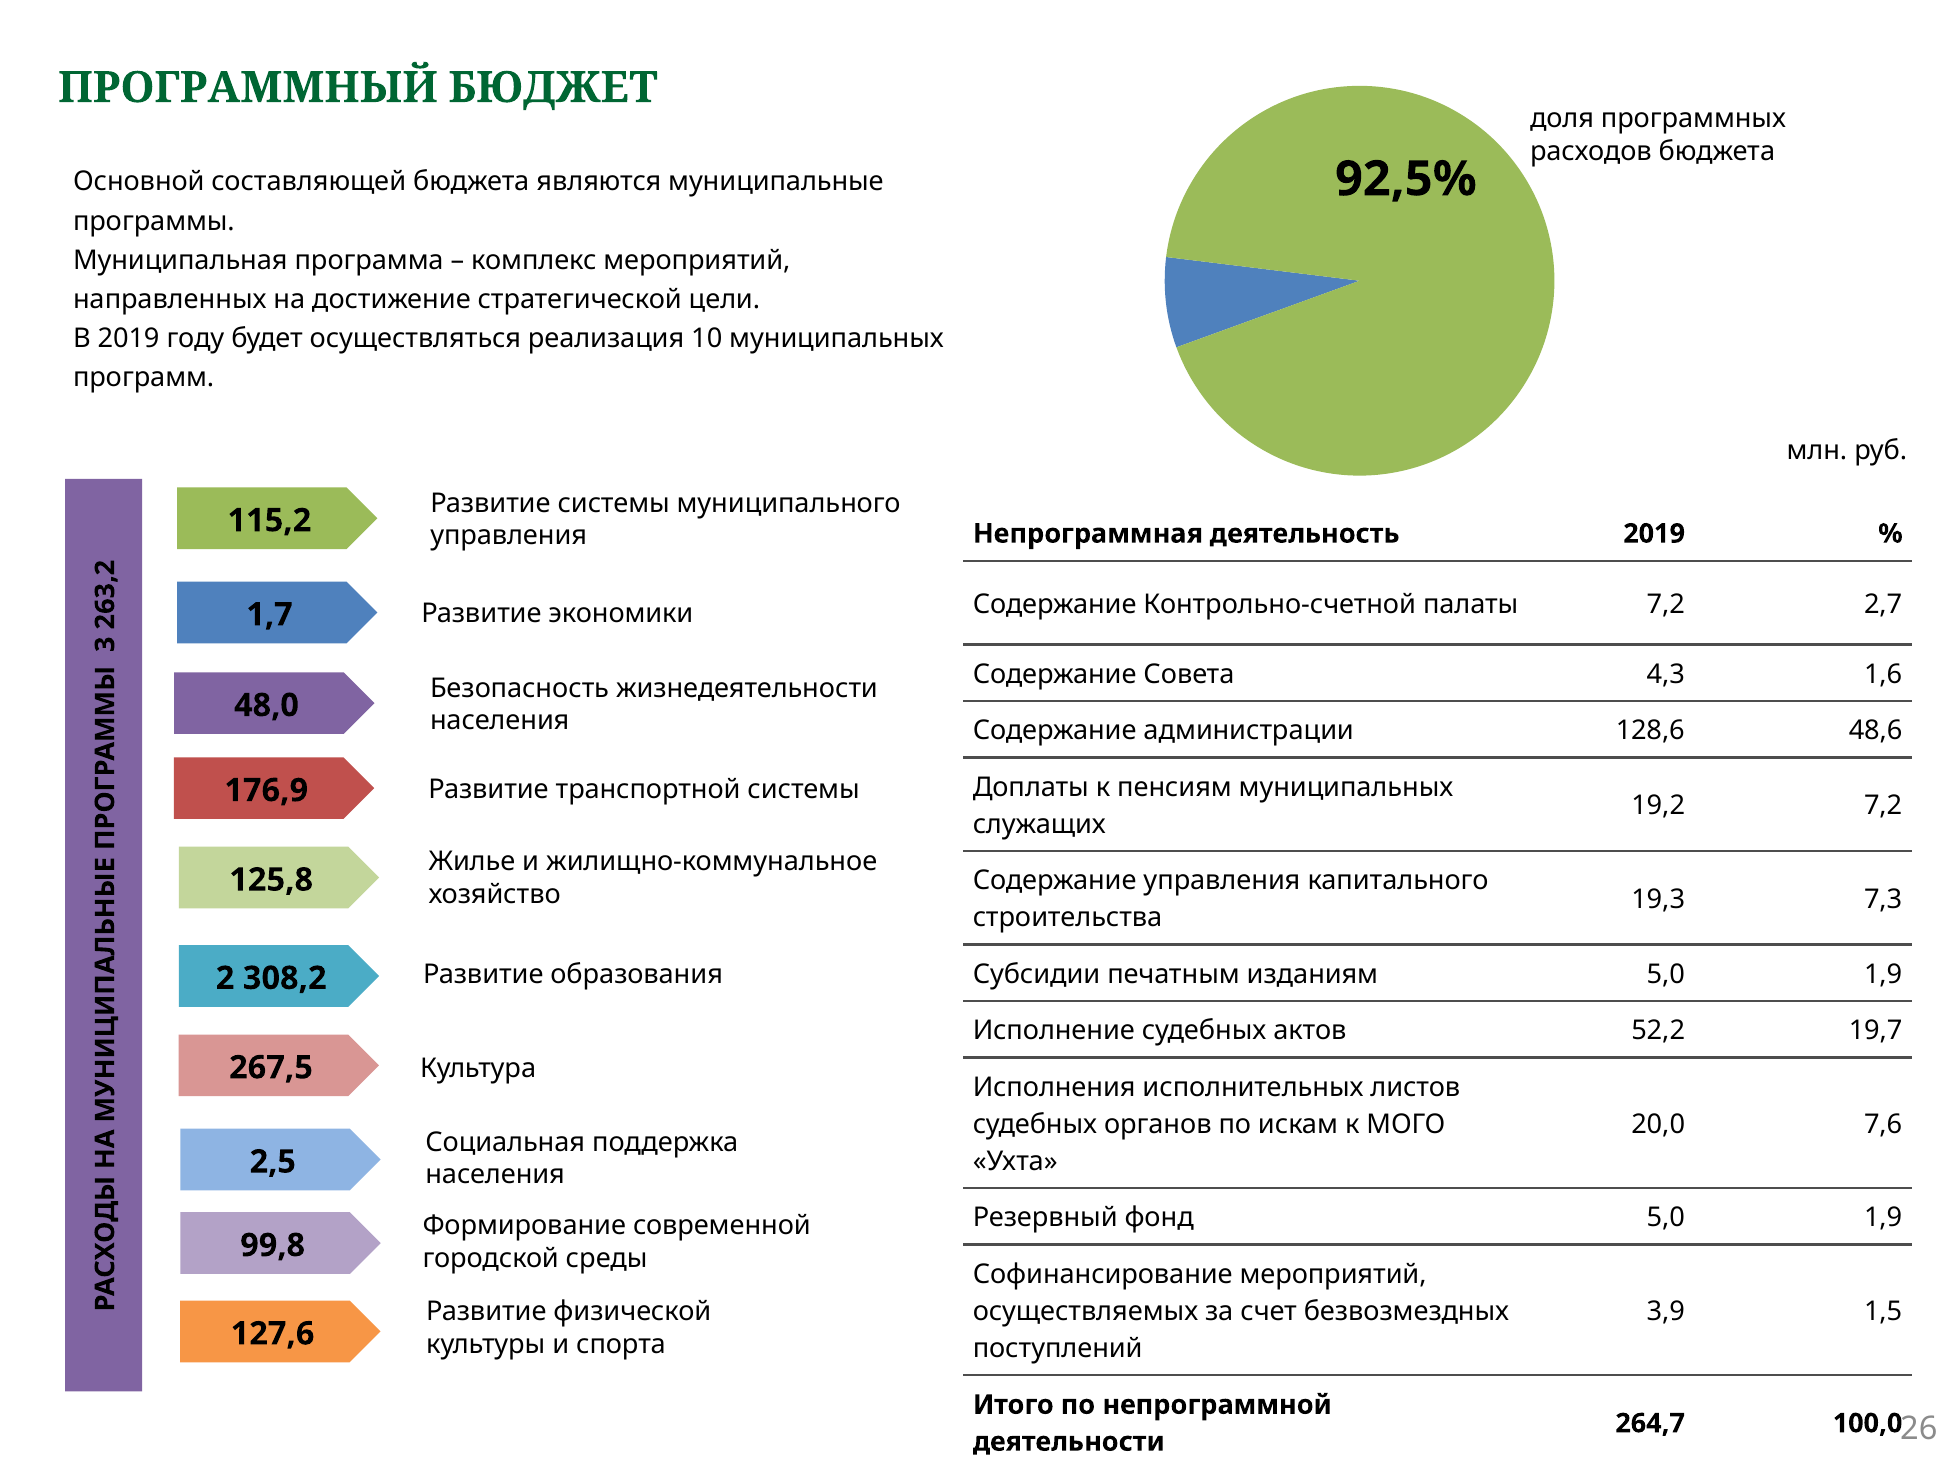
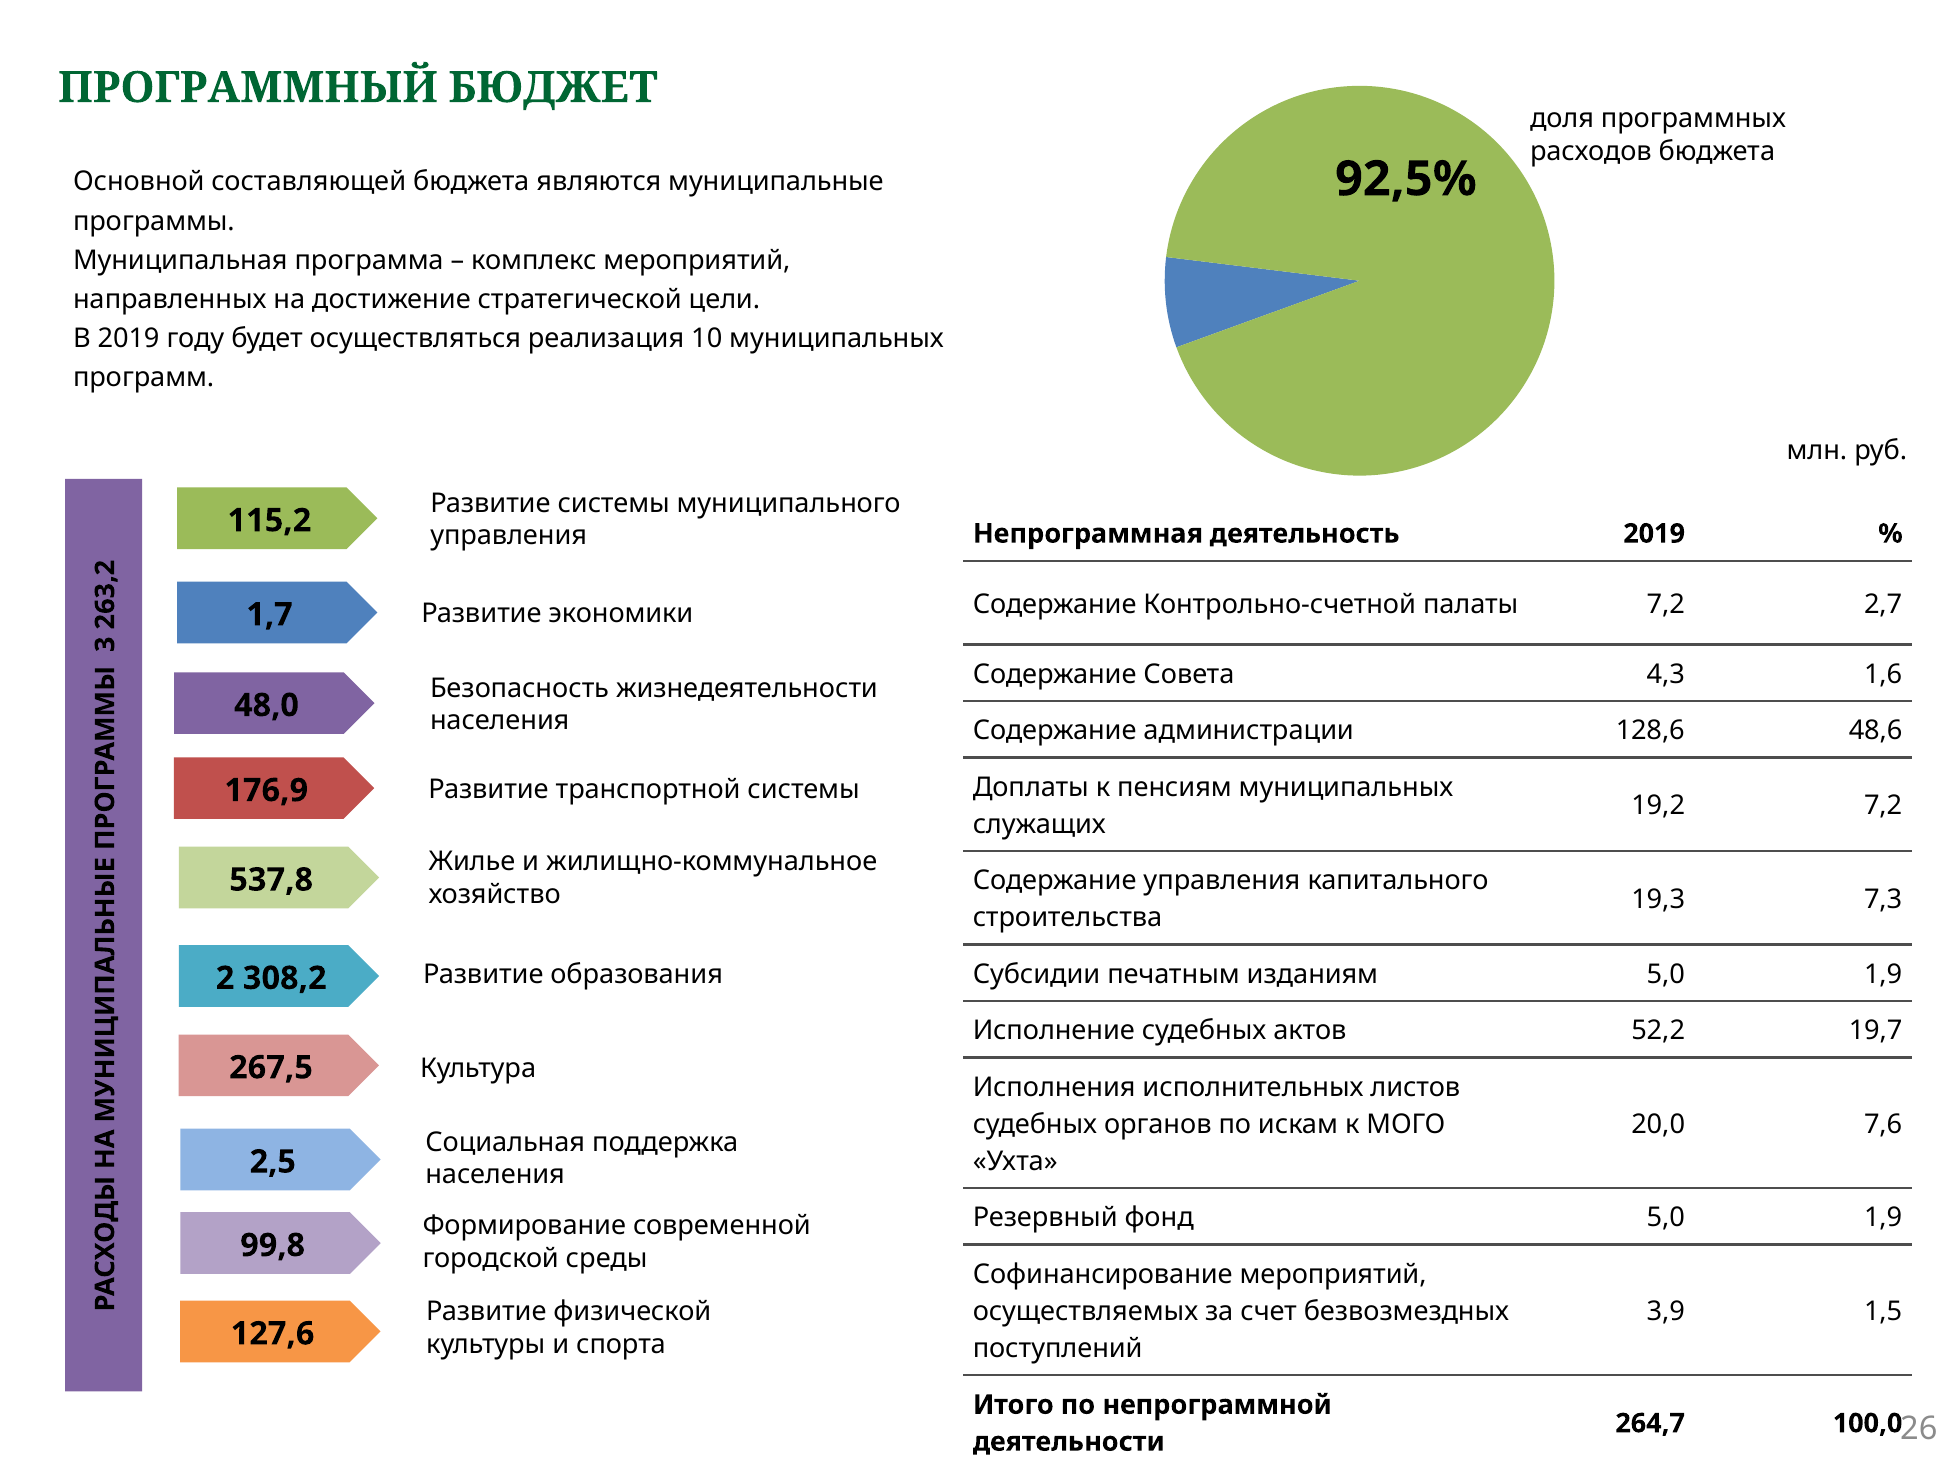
125,8: 125,8 -> 537,8
